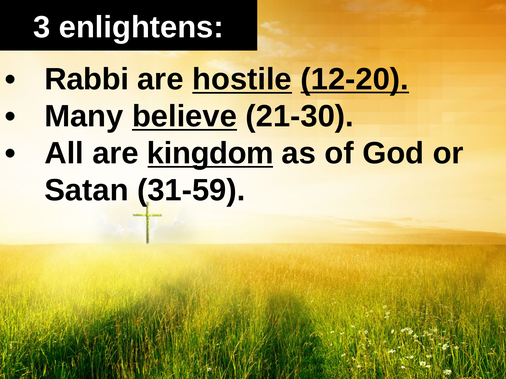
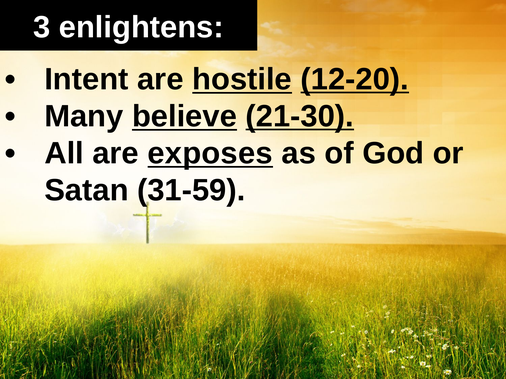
Rabbi: Rabbi -> Intent
21-30 underline: none -> present
kingdom: kingdom -> exposes
